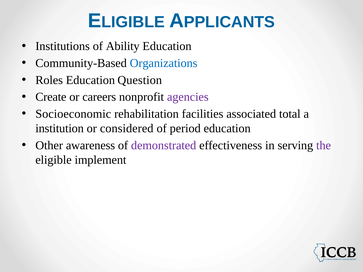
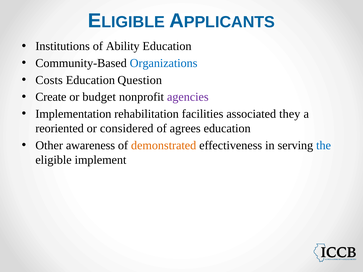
Roles: Roles -> Costs
careers: careers -> budget
Socioeconomic: Socioeconomic -> Implementation
total: total -> they
institution: institution -> reoriented
period: period -> agrees
demonstrated colour: purple -> orange
the colour: purple -> blue
